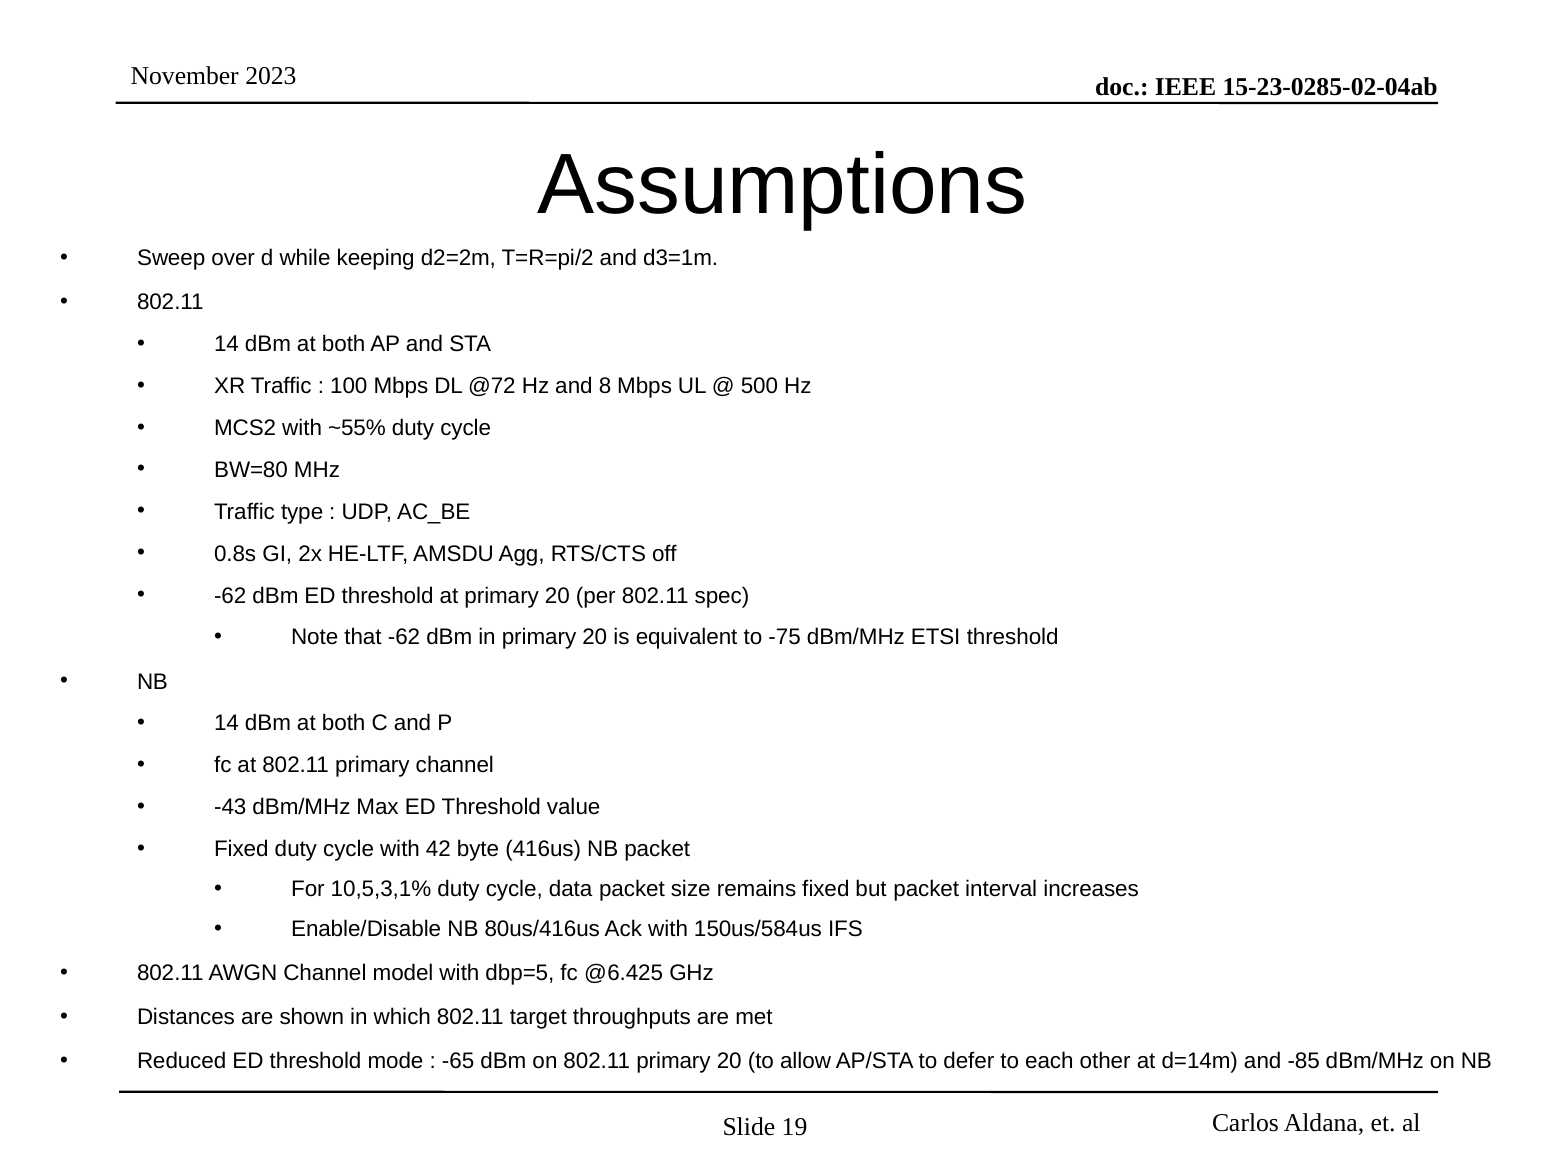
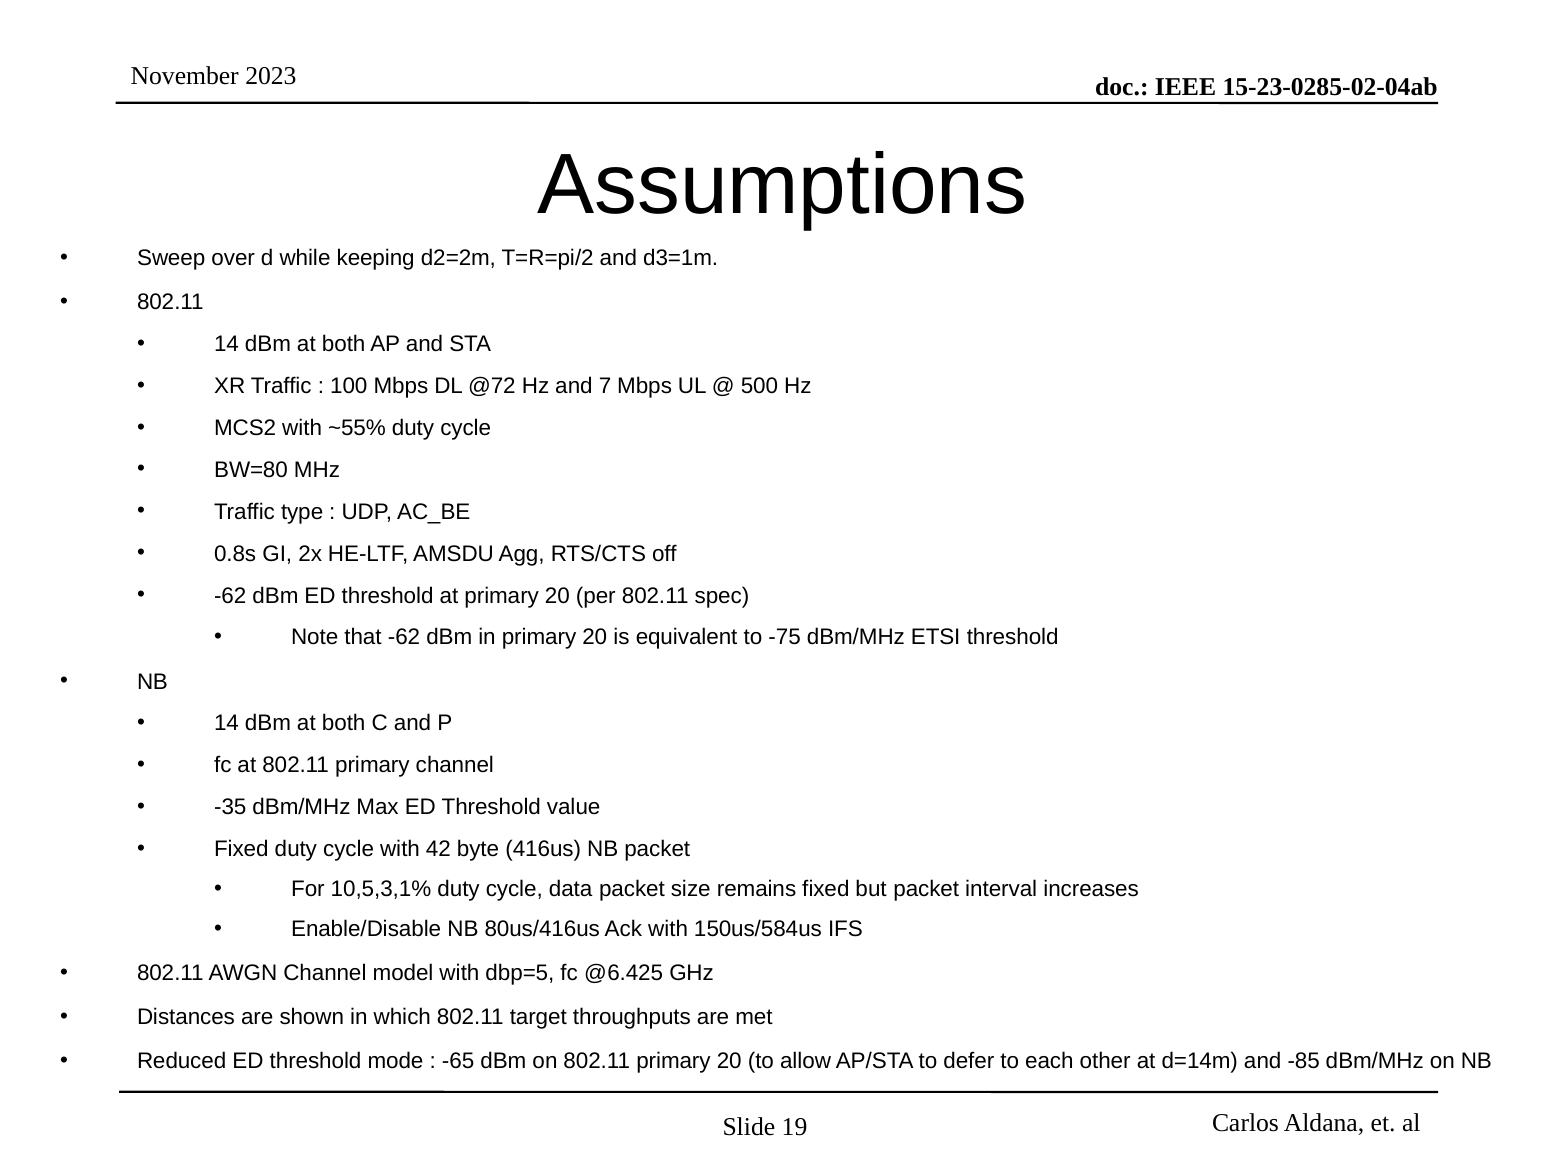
8: 8 -> 7
-43: -43 -> -35
